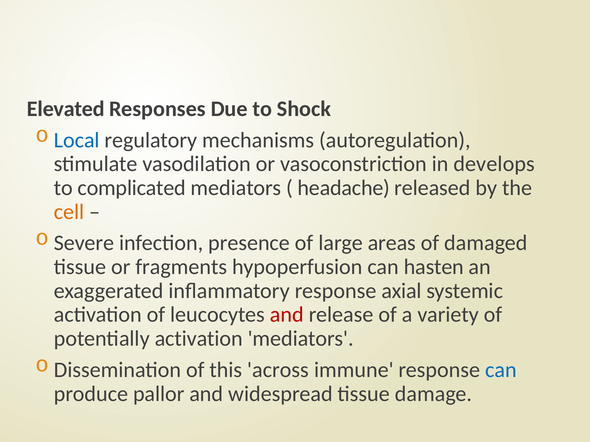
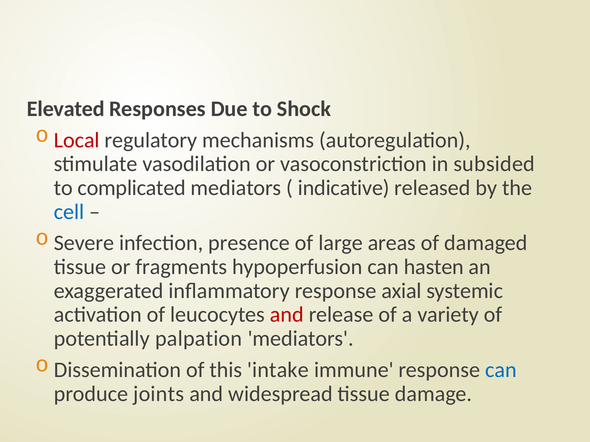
Local colour: blue -> red
develops: develops -> subsided
headache: headache -> indicative
cell colour: orange -> blue
potentially activation: activation -> palpation
across: across -> intake
pallor: pallor -> joints
